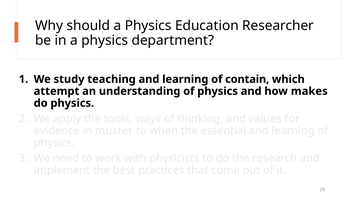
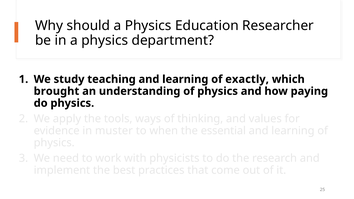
contain: contain -> exactly
attempt: attempt -> brought
makes: makes -> paying
